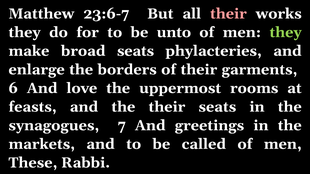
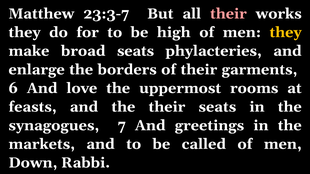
23:6-7: 23:6-7 -> 23:3-7
unto: unto -> high
they at (286, 32) colour: light green -> yellow
These: These -> Down
